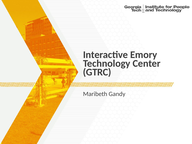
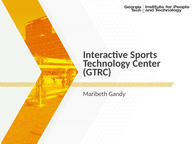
Emory: Emory -> Sports
